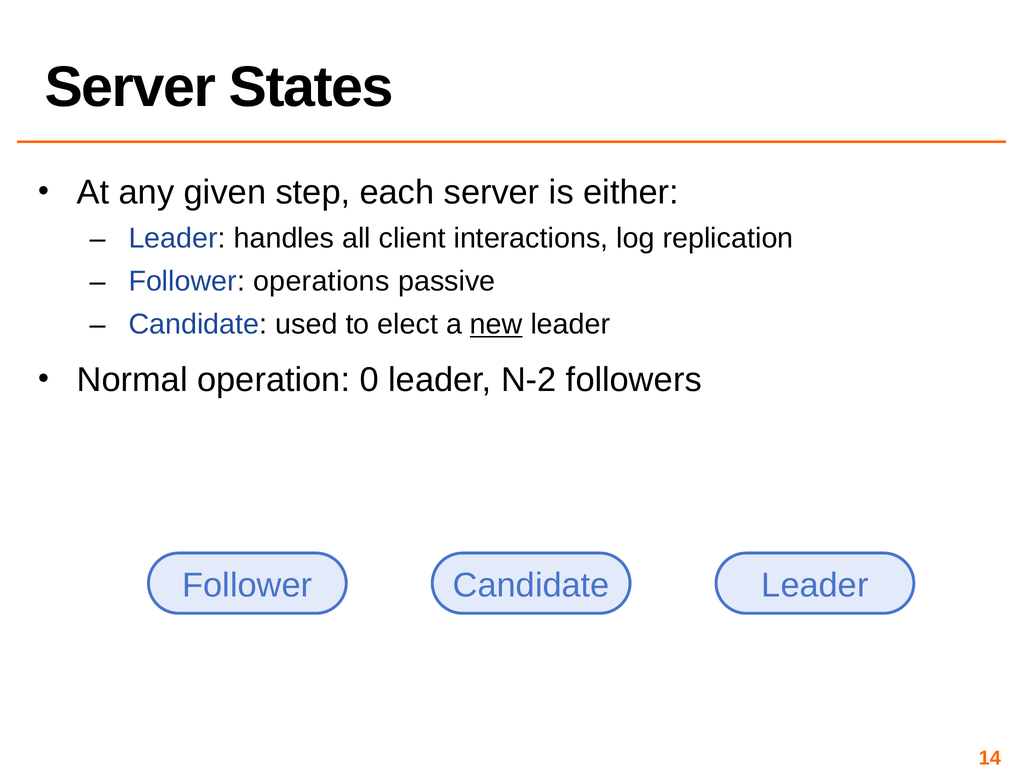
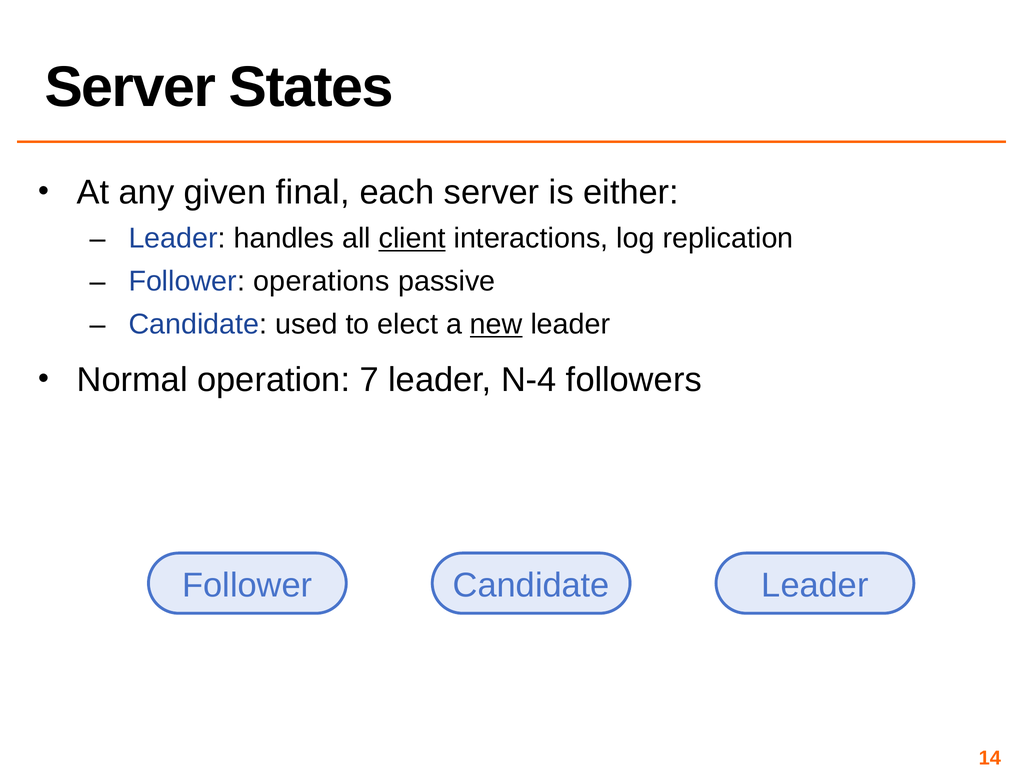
step: step -> final
client underline: none -> present
0: 0 -> 7
N-2: N-2 -> N-4
